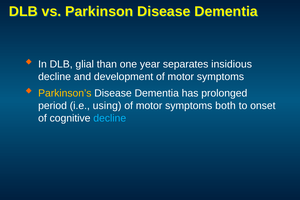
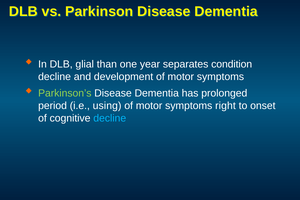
insidious: insidious -> condition
Parkinson’s colour: yellow -> light green
both: both -> right
